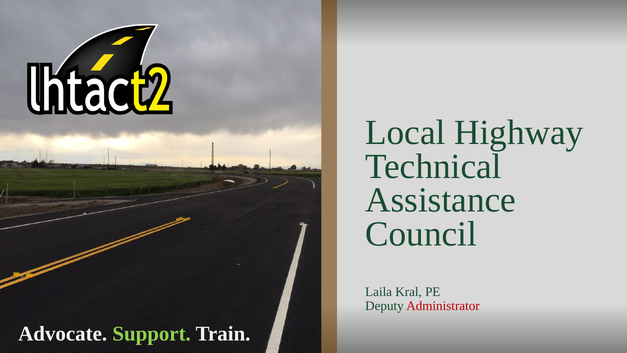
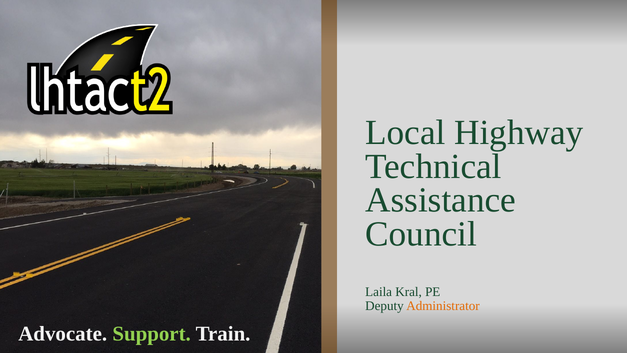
Administrator colour: red -> orange
